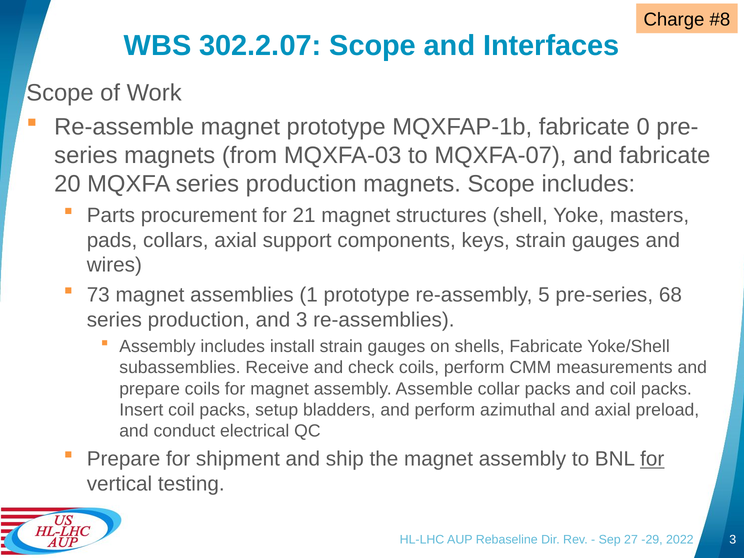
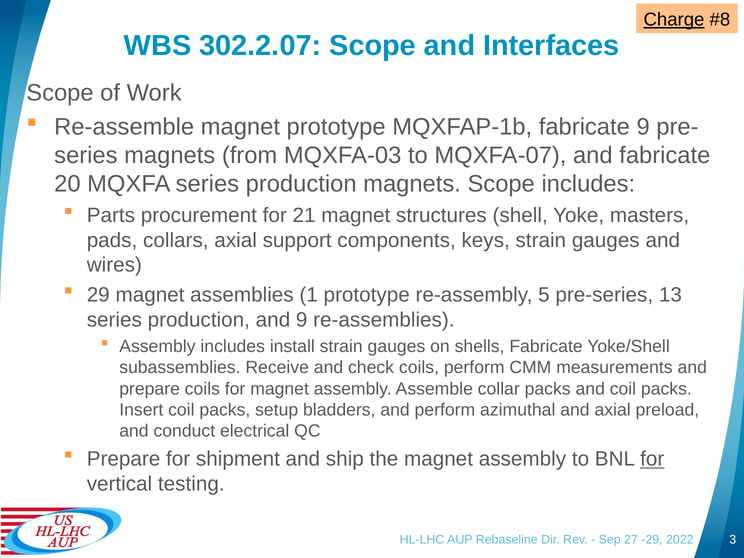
Charge underline: none -> present
fabricate 0: 0 -> 9
73: 73 -> 29
68: 68 -> 13
and 3: 3 -> 9
